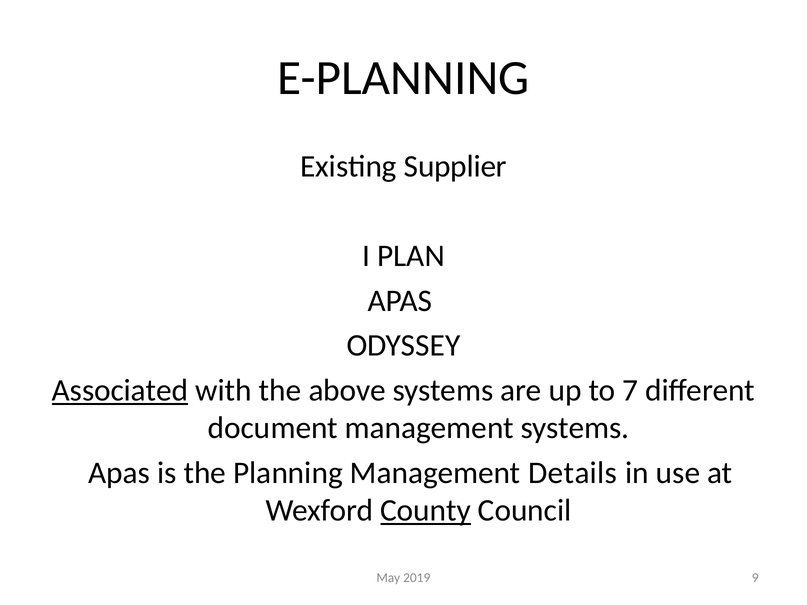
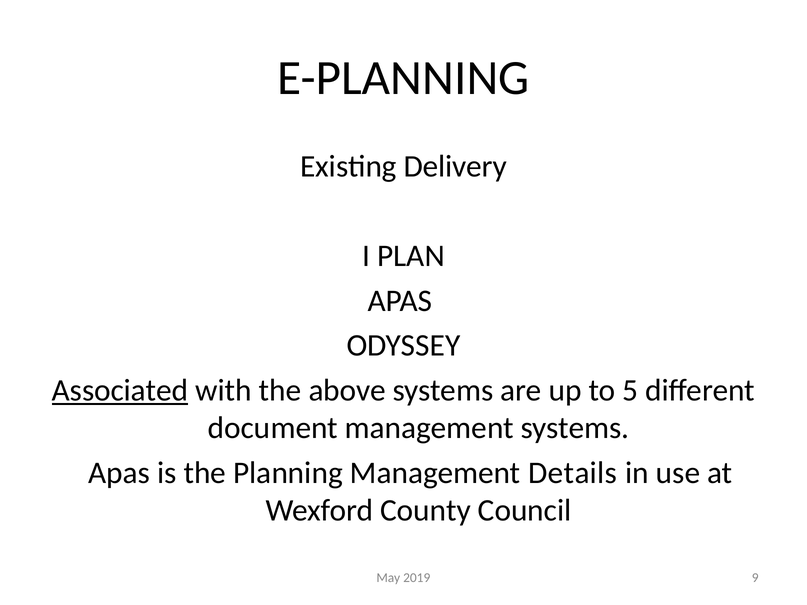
Supplier: Supplier -> Delivery
7: 7 -> 5
County underline: present -> none
